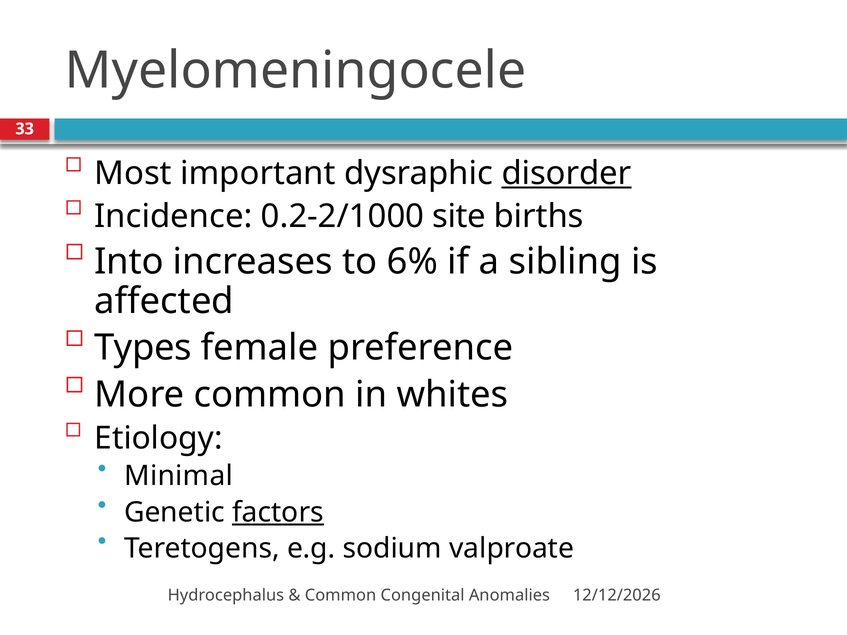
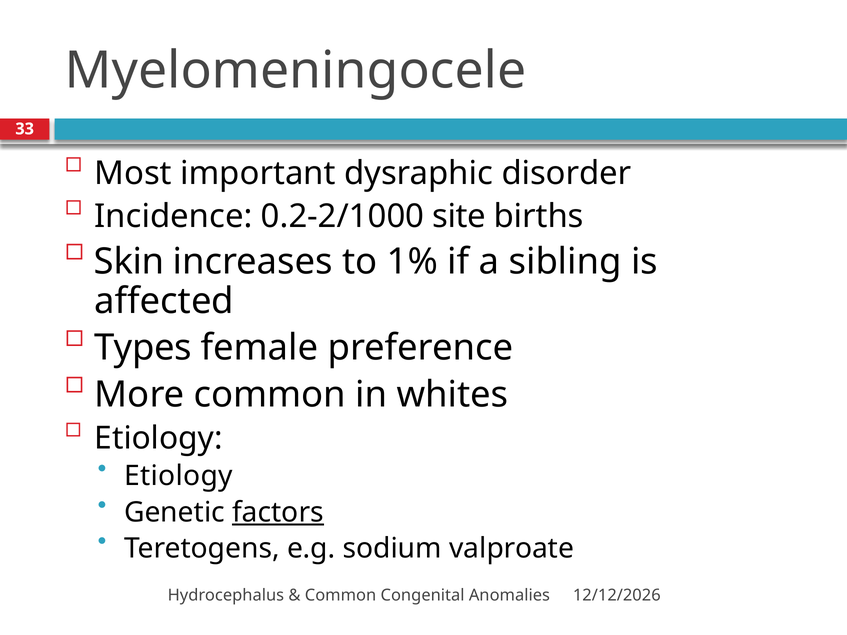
disorder underline: present -> none
Into: Into -> Skin
6%: 6% -> 1%
Minimal at (179, 476): Minimal -> Etiology
